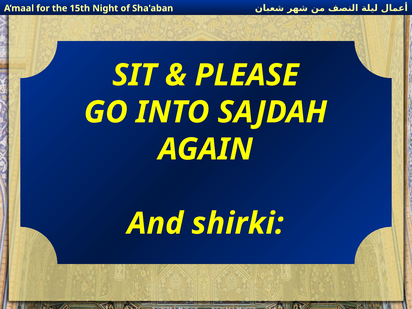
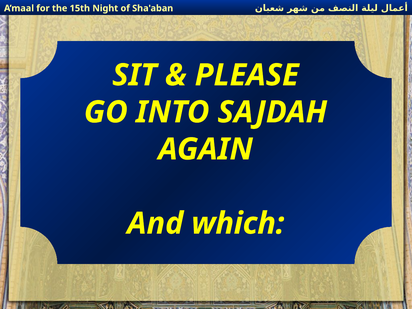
shirki: shirki -> which
